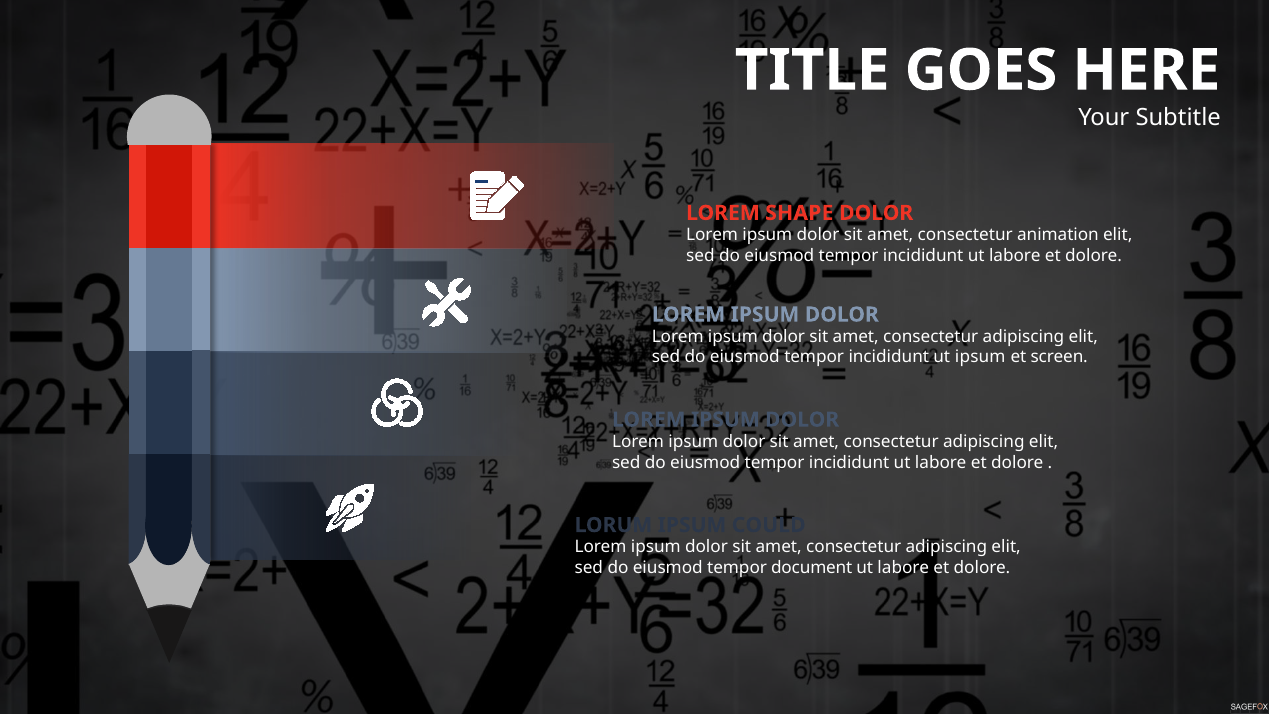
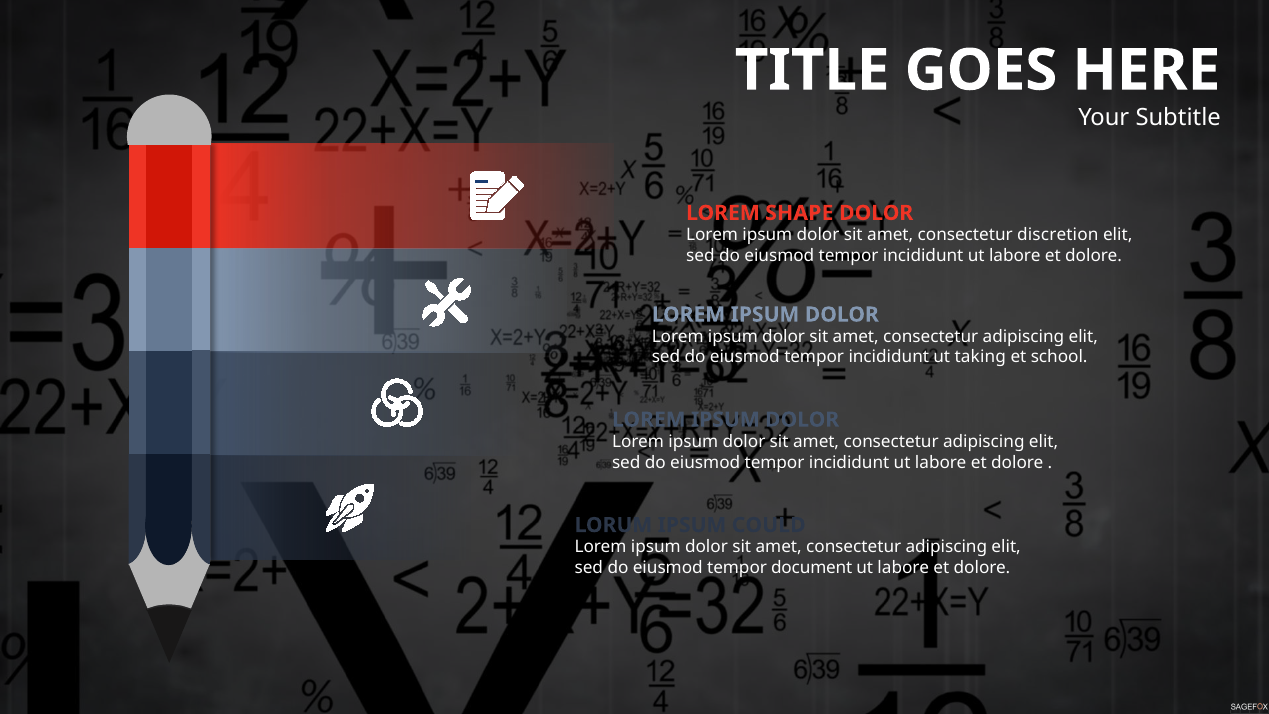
animation: animation -> discretion
ut ipsum: ipsum -> taking
screen: screen -> school
